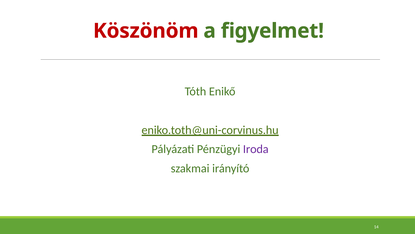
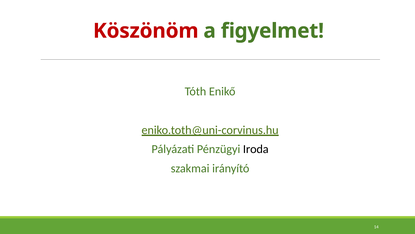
Iroda colour: purple -> black
